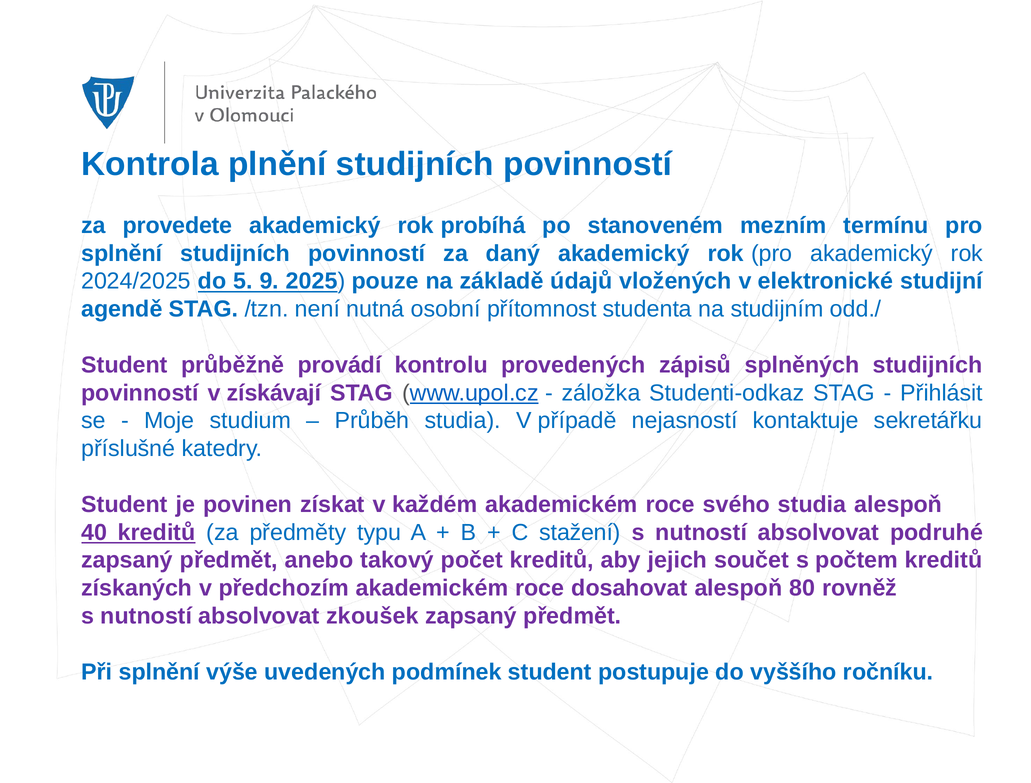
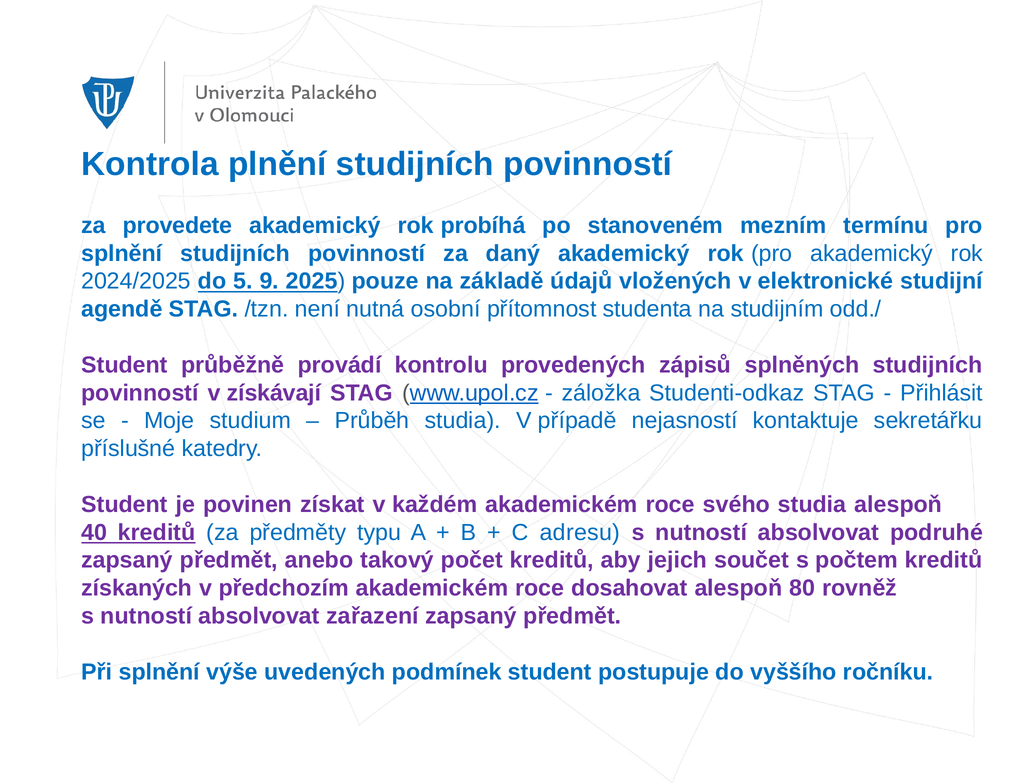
stažení: stažení -> adresu
zkoušek: zkoušek -> zařazení
